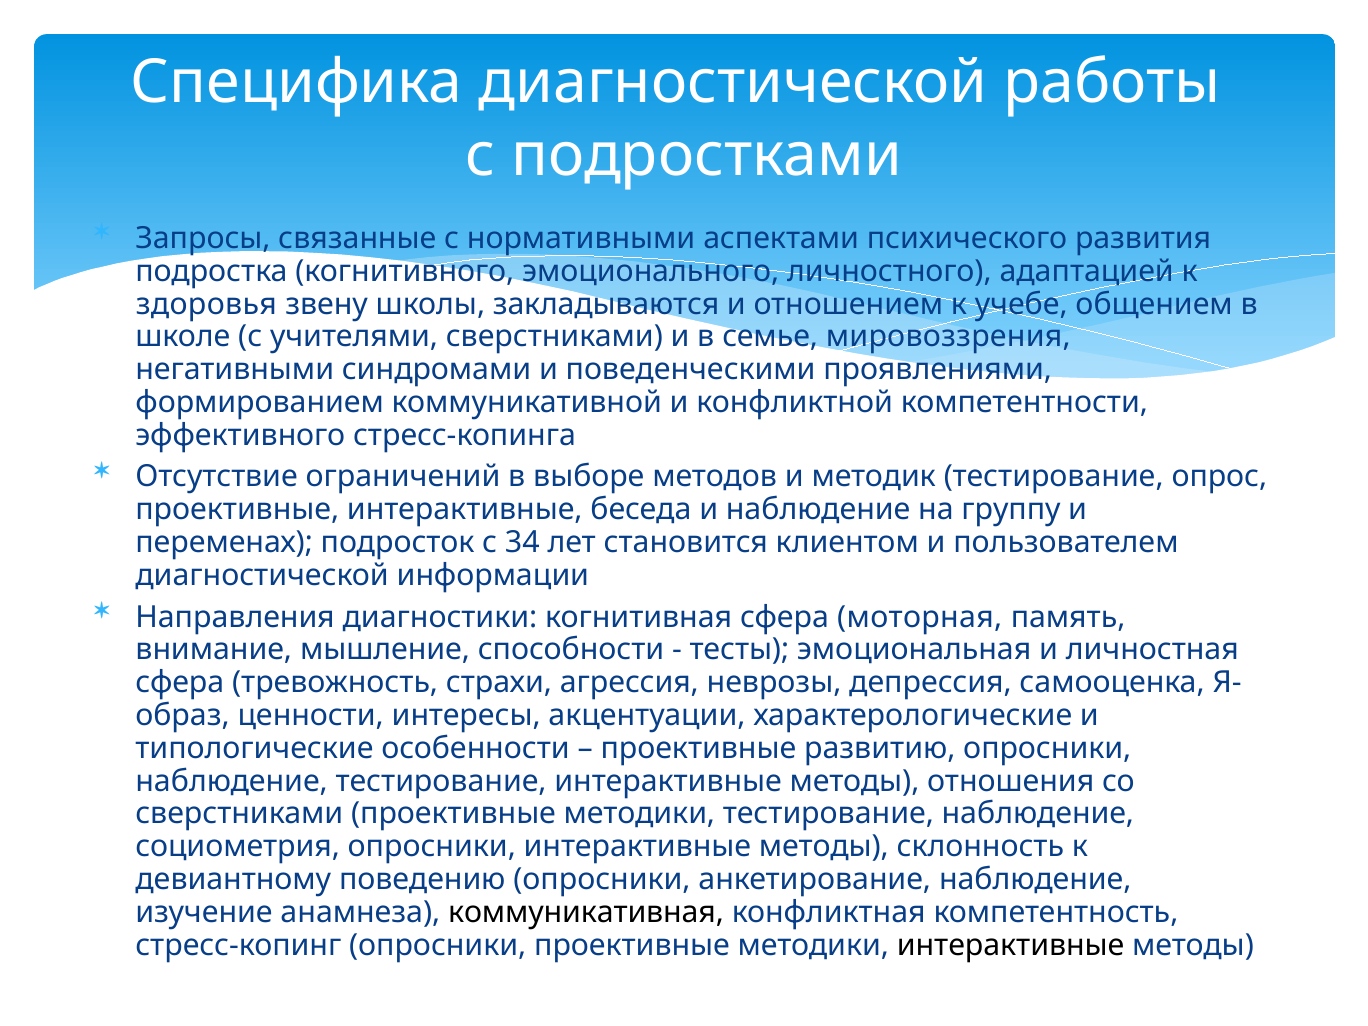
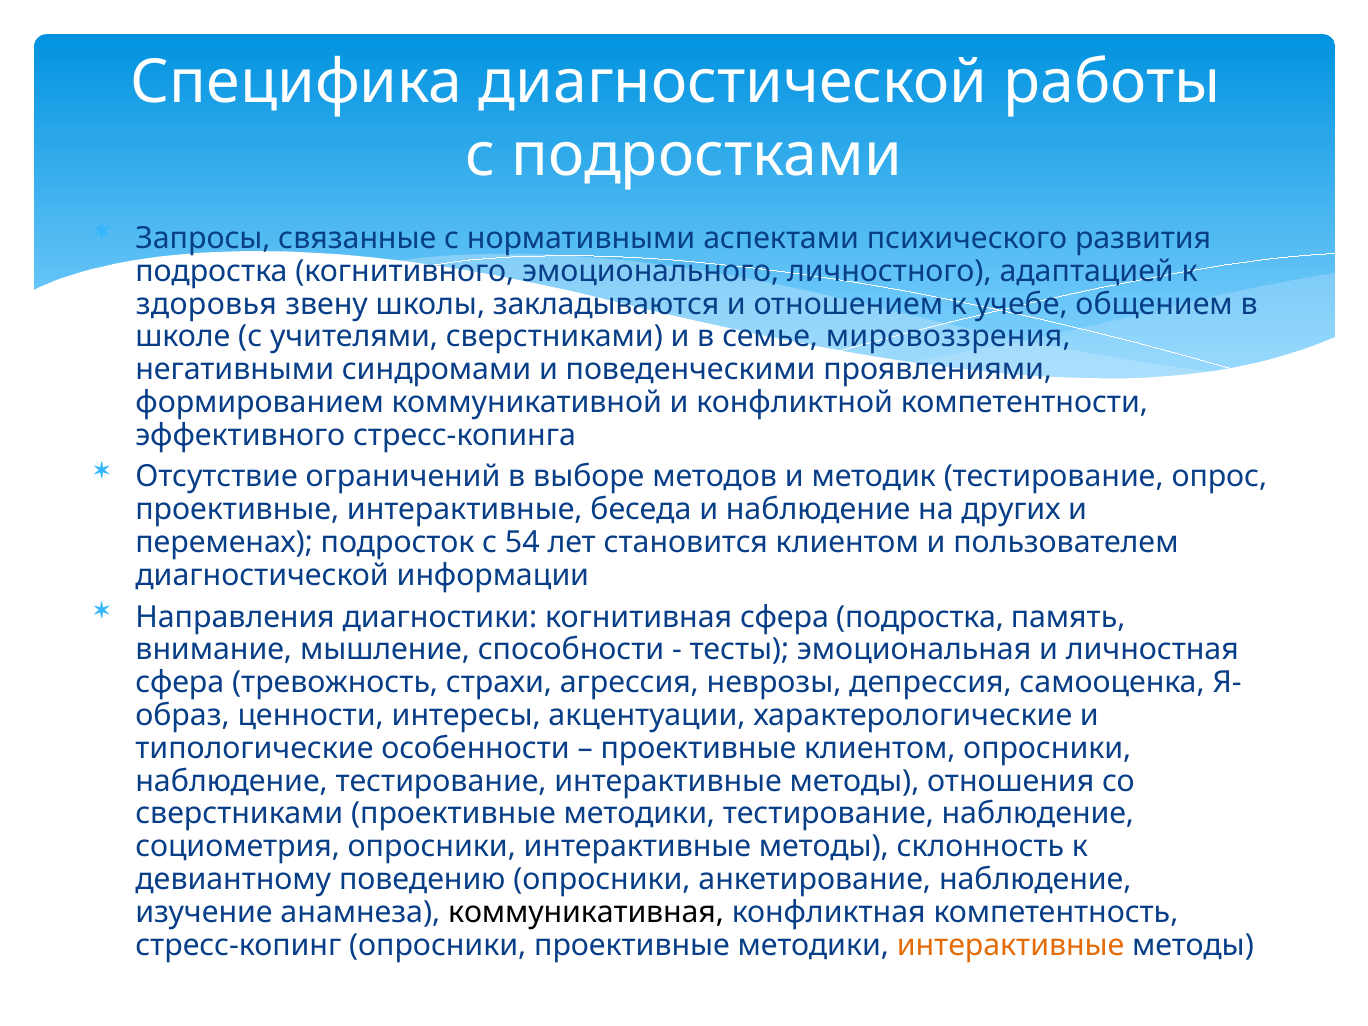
группу: группу -> других
34: 34 -> 54
сфера моторная: моторная -> подростка
проективные развитию: развитию -> клиентом
интерактивные at (1011, 945) colour: black -> orange
